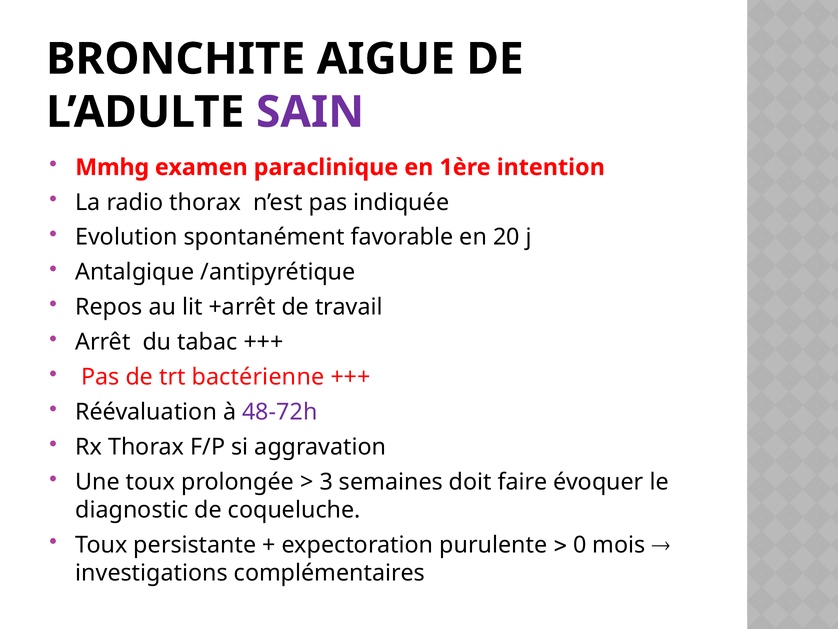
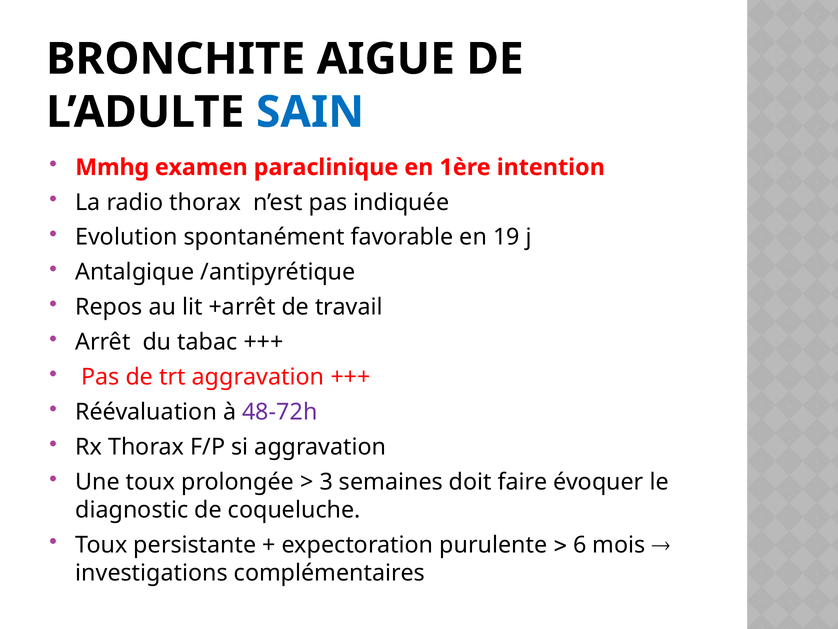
SAIN colour: purple -> blue
20: 20 -> 19
trt bactérienne: bactérienne -> aggravation
0: 0 -> 6
